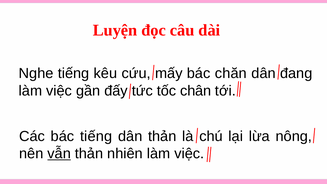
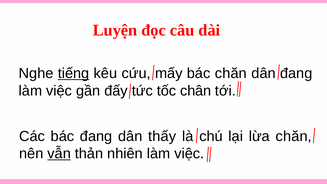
tiếng at (74, 73) underline: none -> present
bác tiếng: tiếng -> đang
dân thản: thản -> thấy
lừa nông: nông -> chăn
